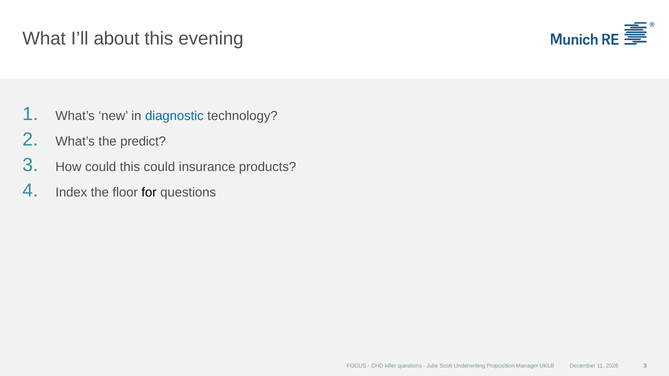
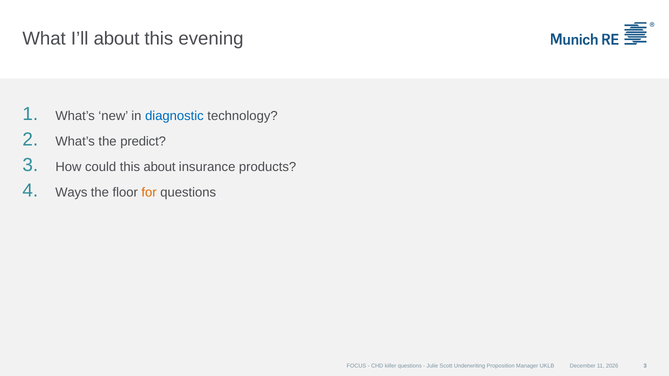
this could: could -> about
Index: Index -> Ways
for colour: black -> orange
